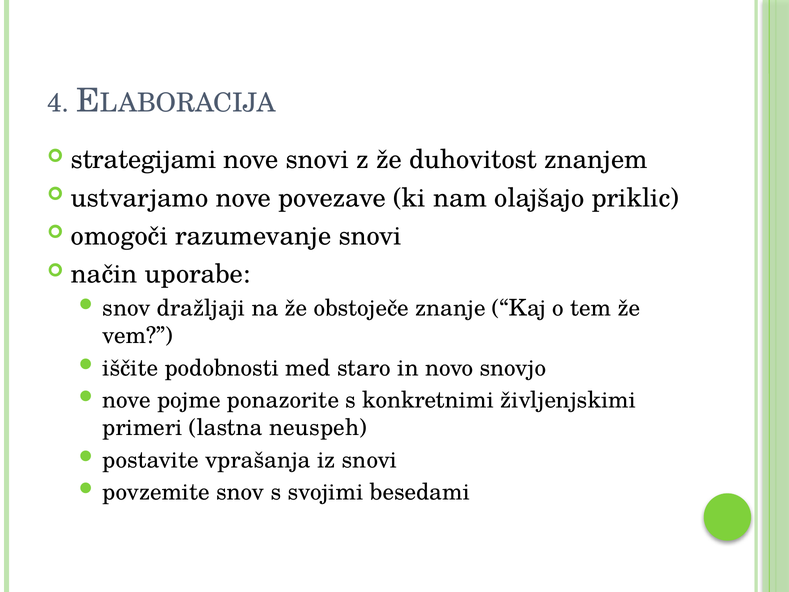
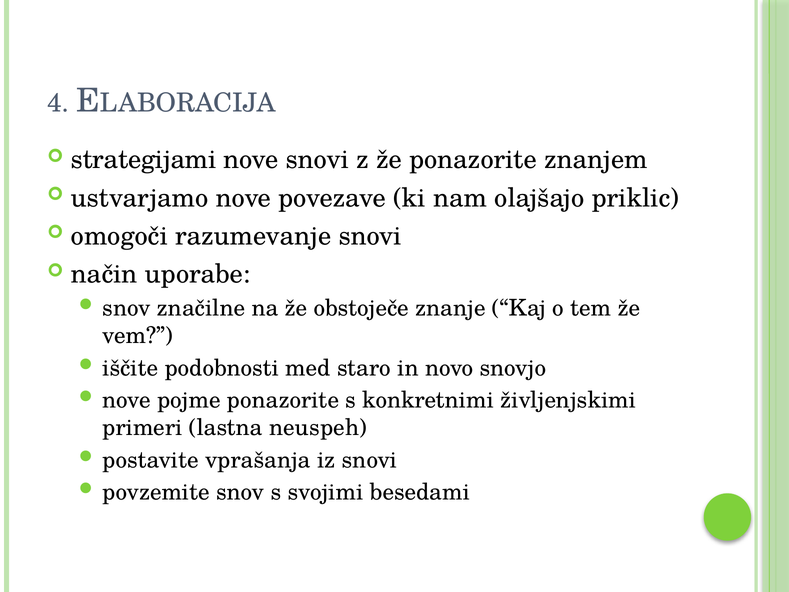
že duhovitost: duhovitost -> ponazorite
dražljaji: dražljaji -> značilne
